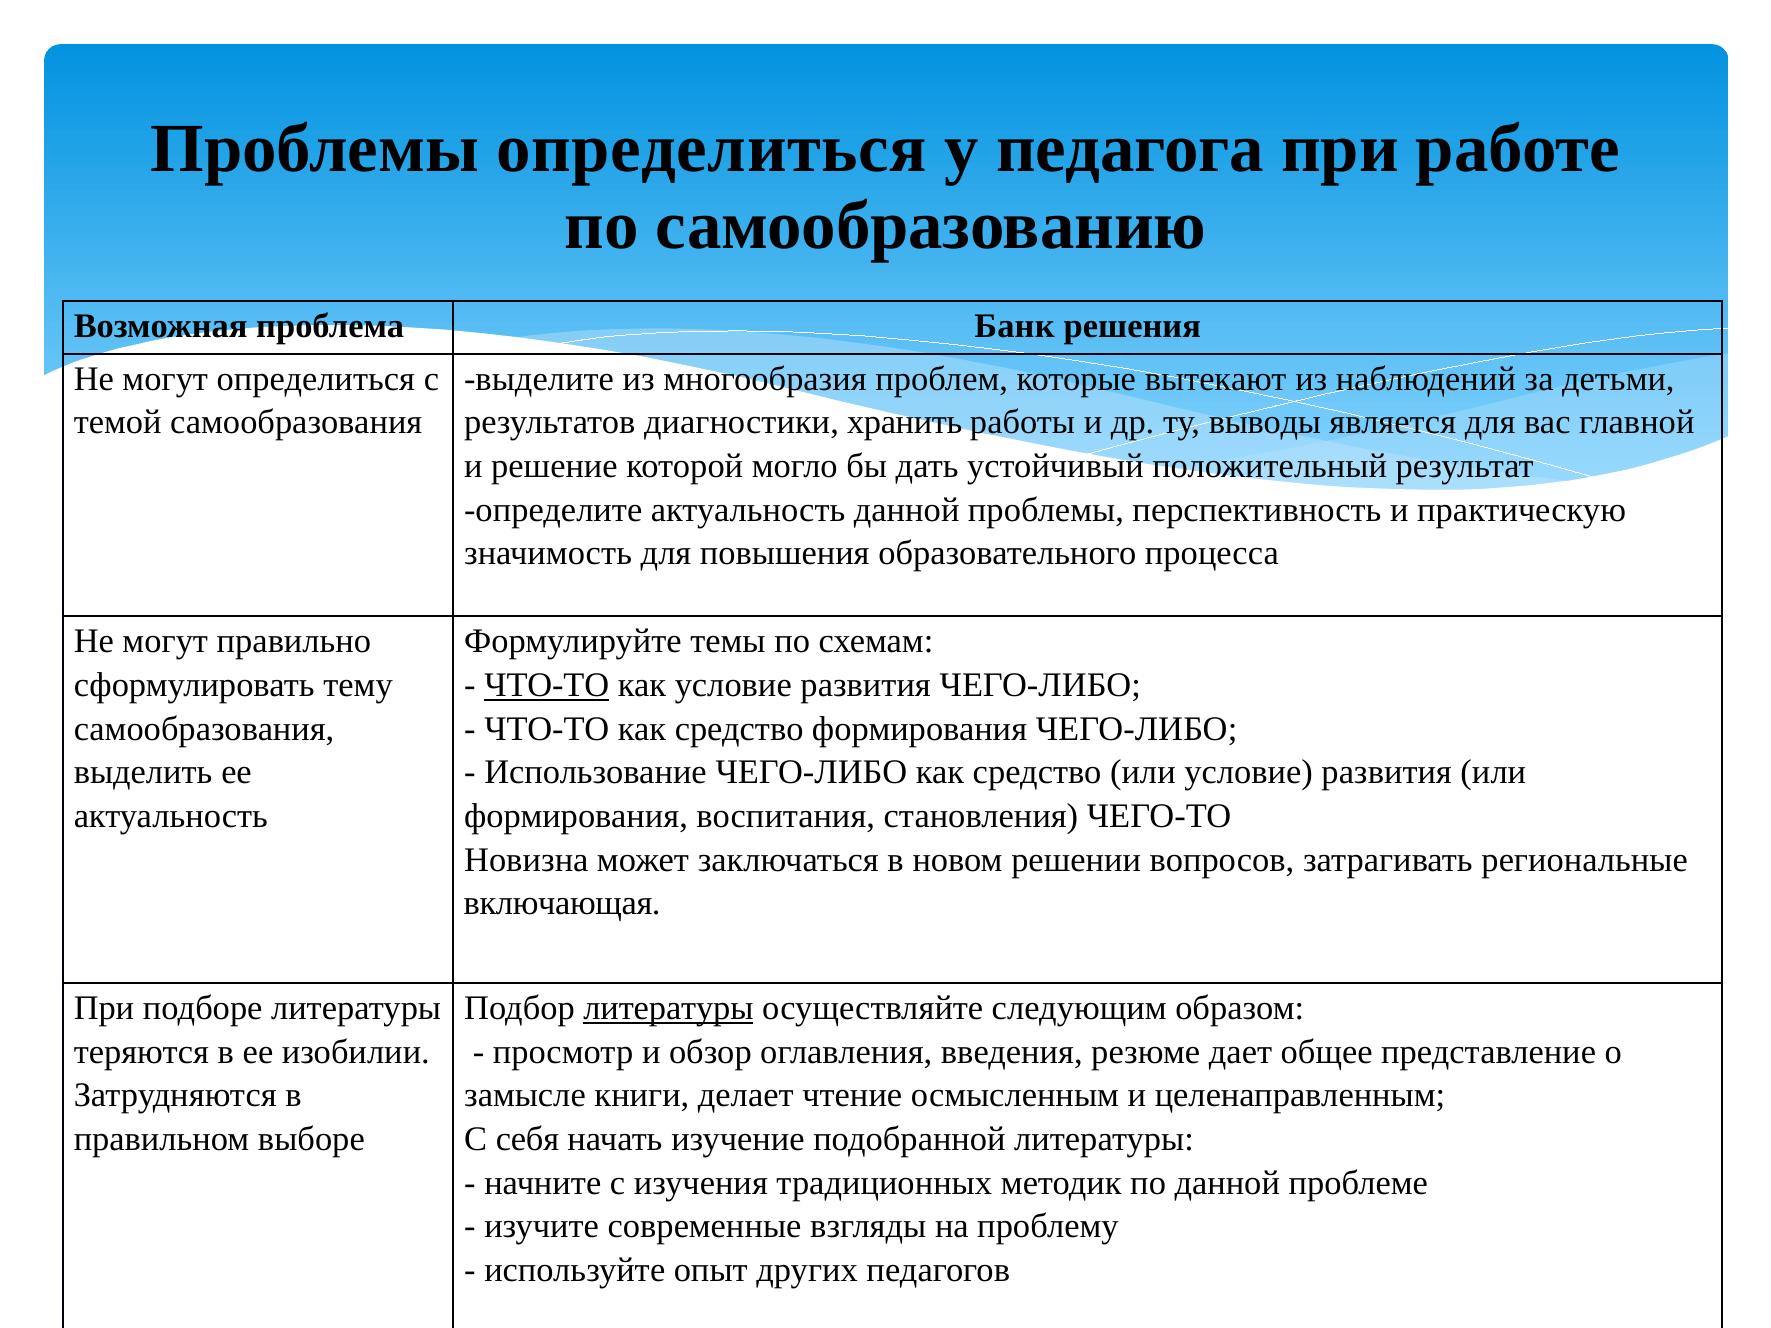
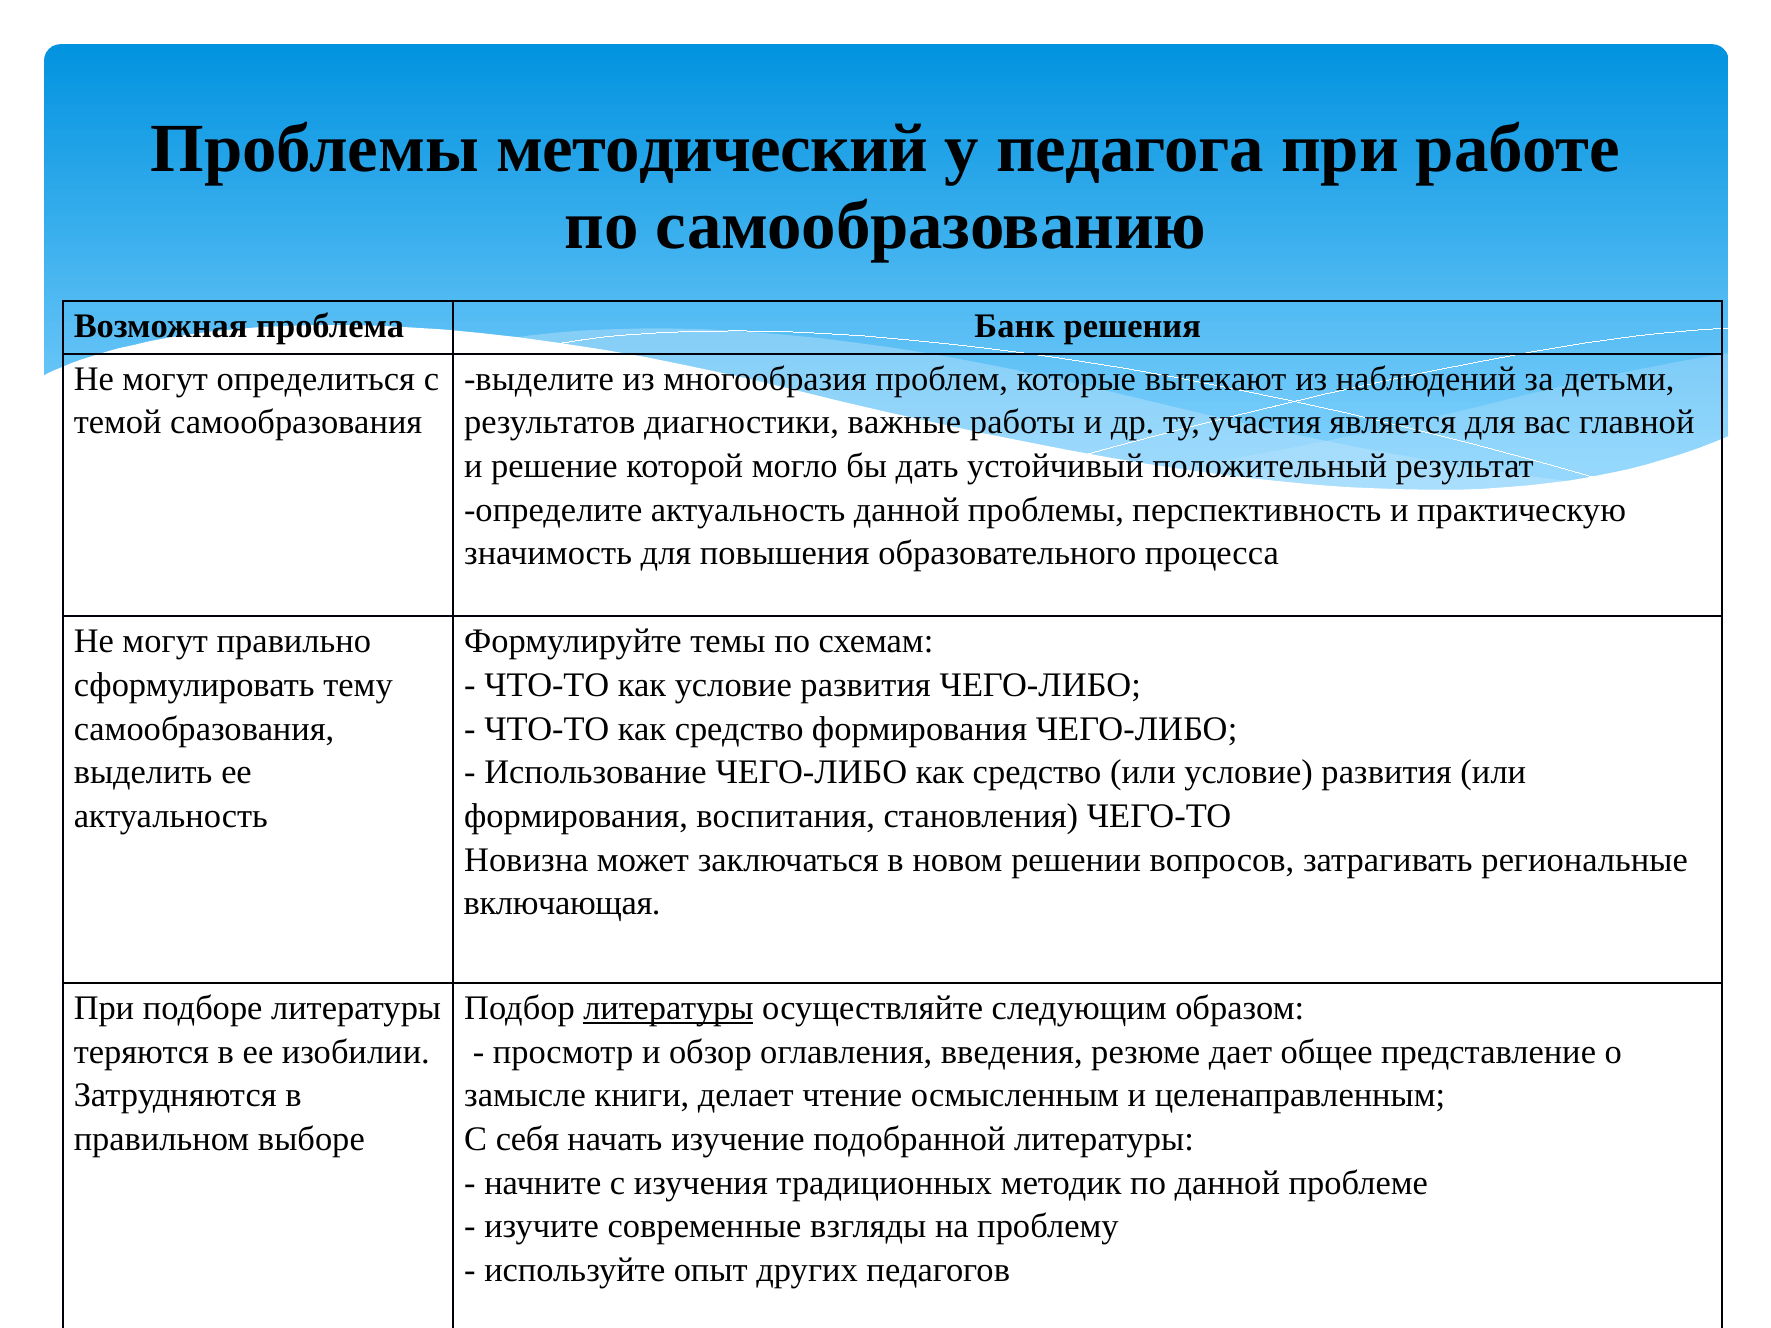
Проблемы определиться: определиться -> методический
хранить: хранить -> важные
выводы: выводы -> участия
ЧТО-ТО at (547, 685) underline: present -> none
